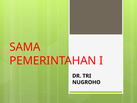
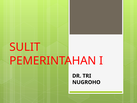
SAMA: SAMA -> SULIT
